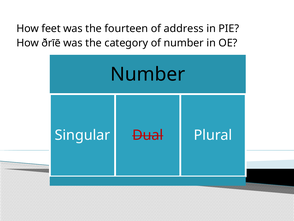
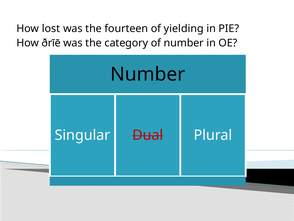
feet: feet -> lost
address: address -> yielding
